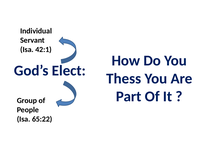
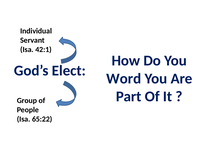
Thess: Thess -> Word
